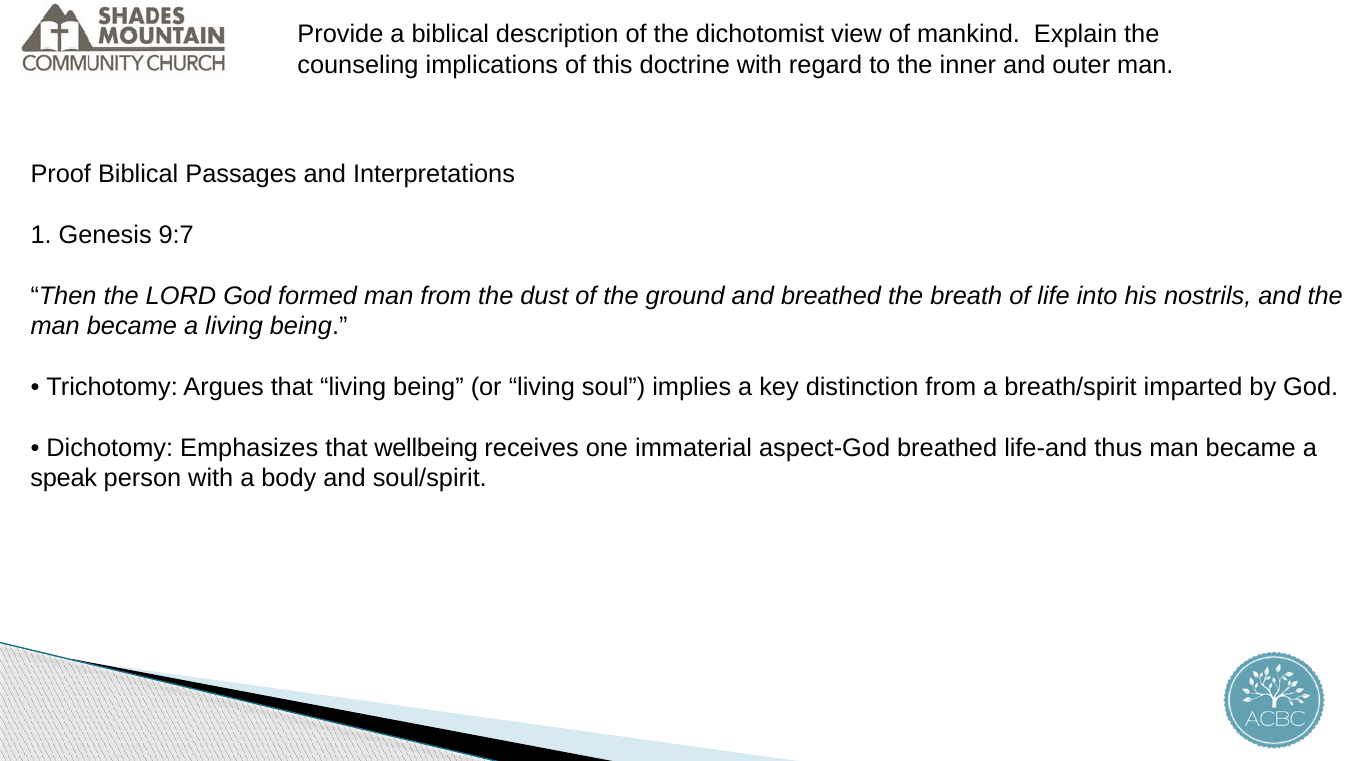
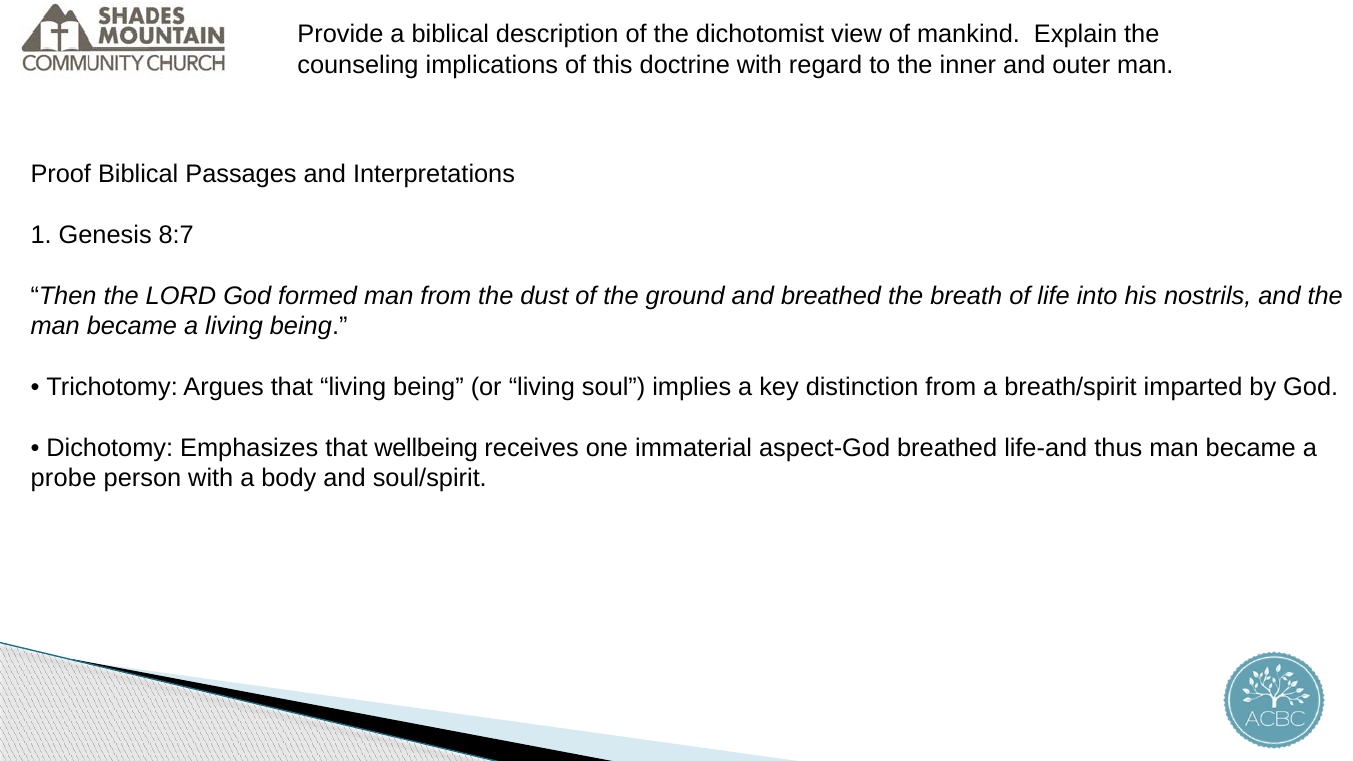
9:7: 9:7 -> 8:7
speak: speak -> probe
